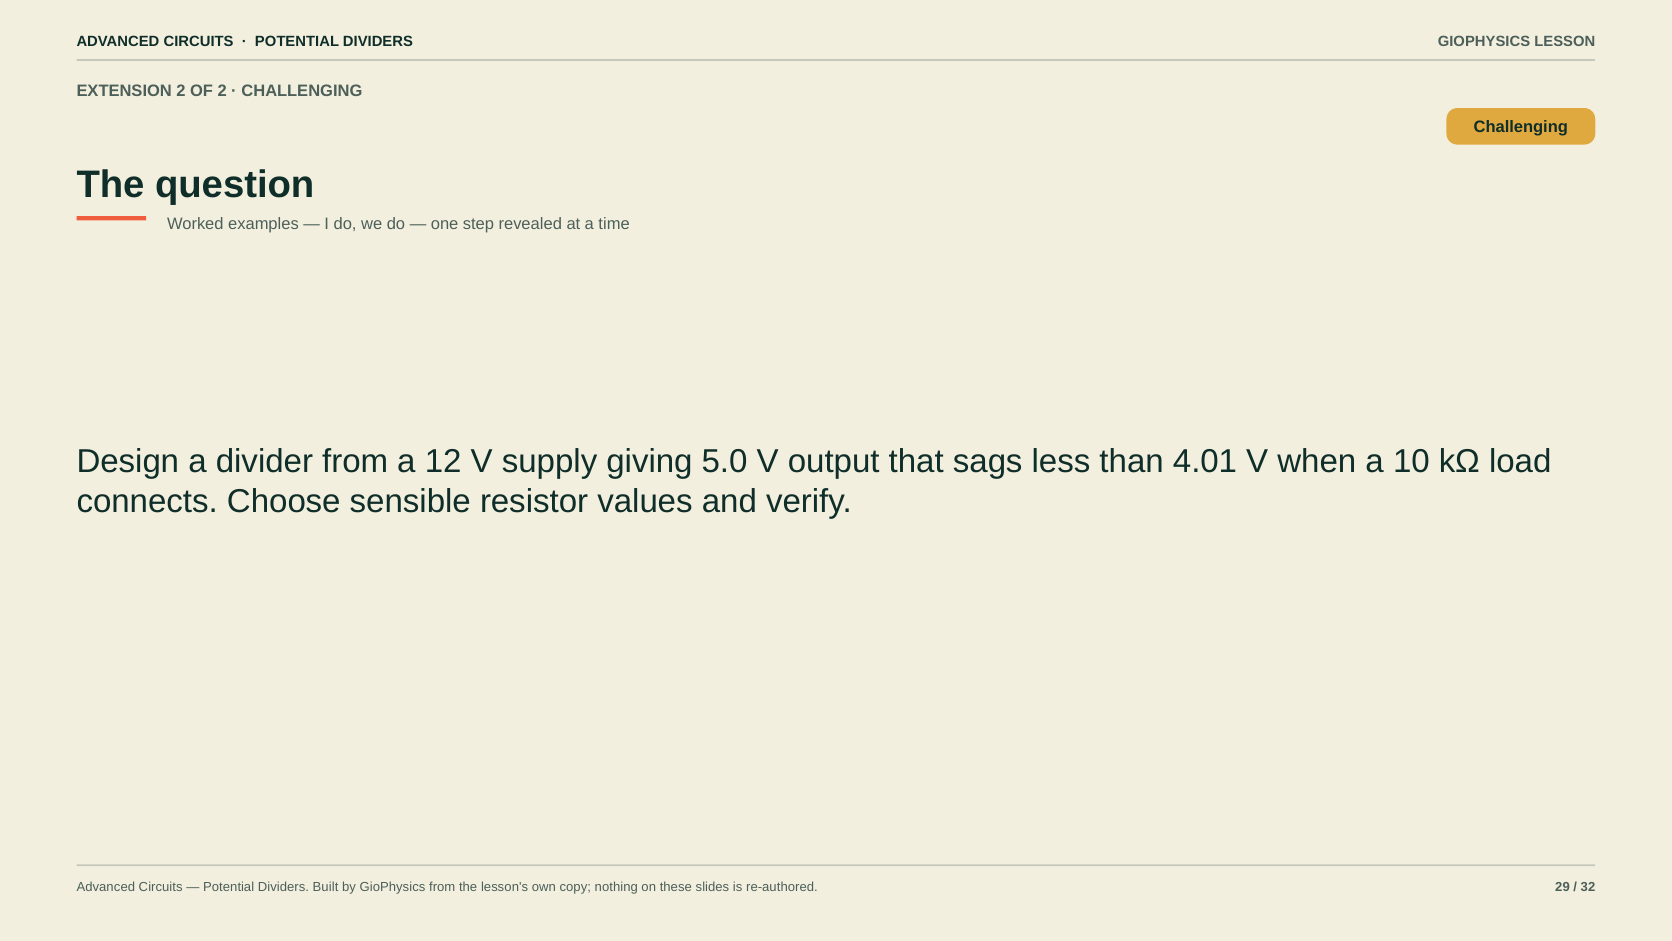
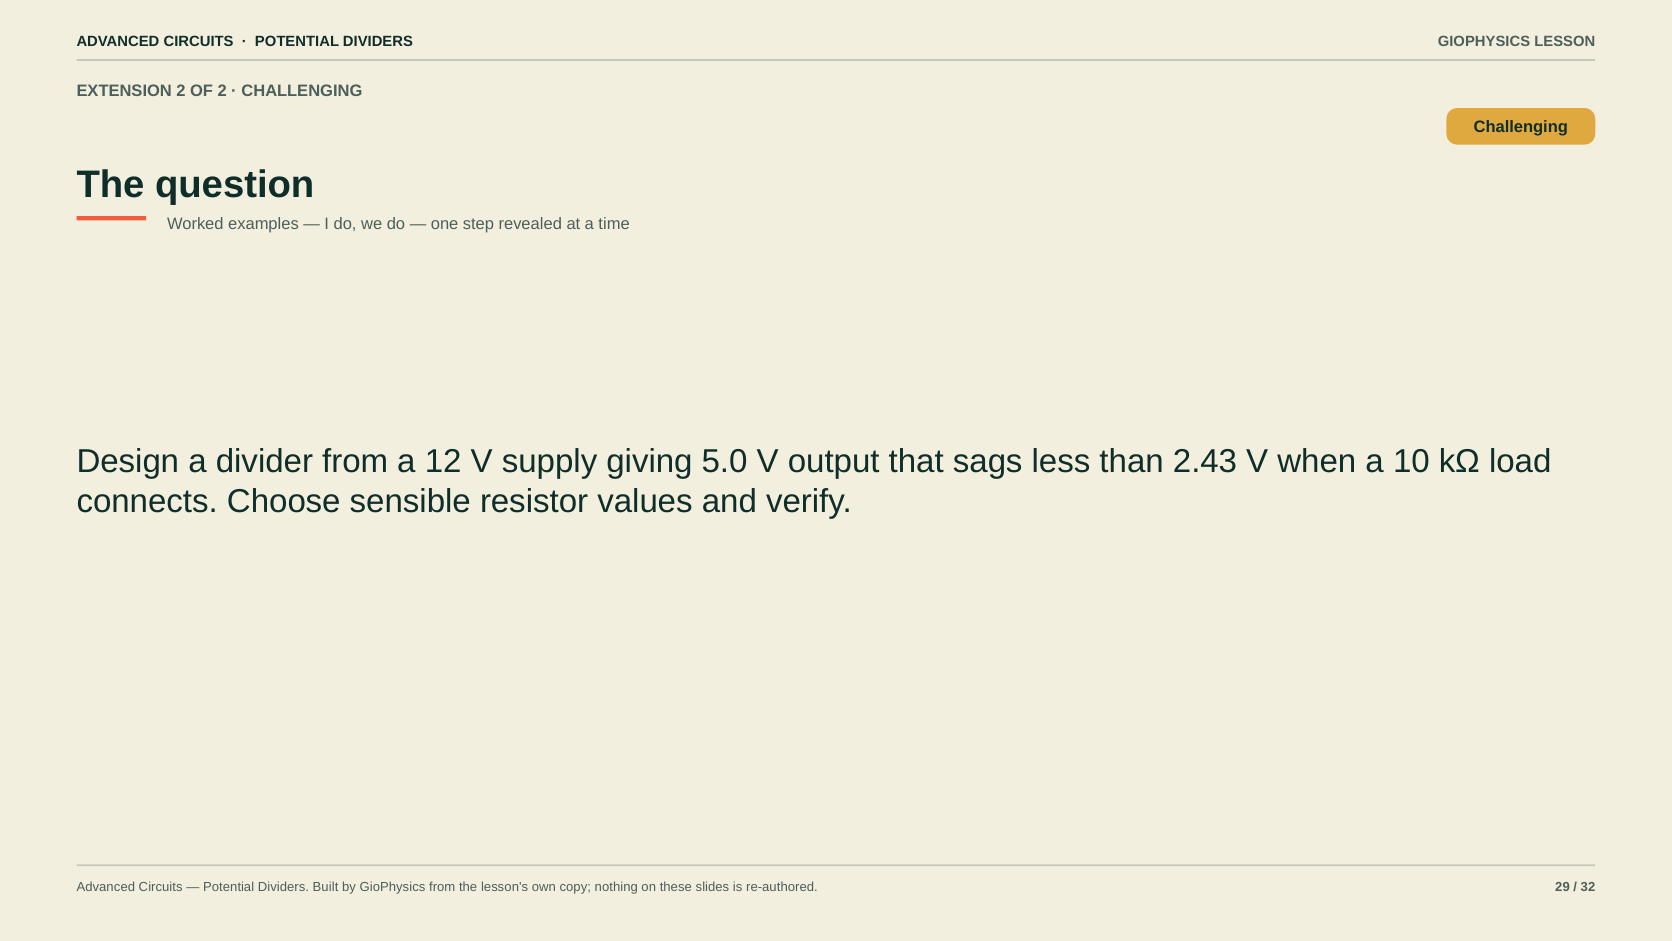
4.01: 4.01 -> 2.43
